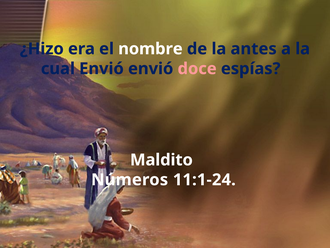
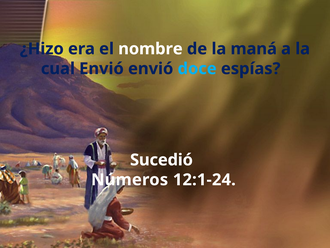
antes: antes -> maná
doce colour: pink -> light blue
Maldito: Maldito -> Sucedió
11:1-24: 11:1-24 -> 12:1-24
